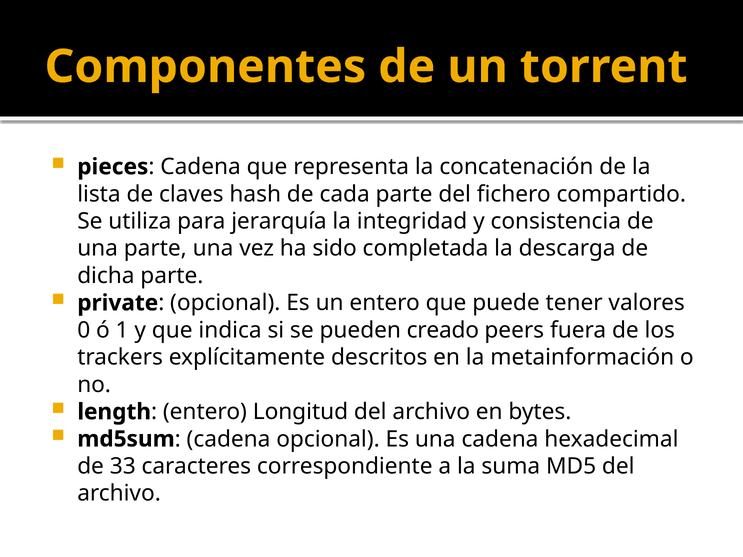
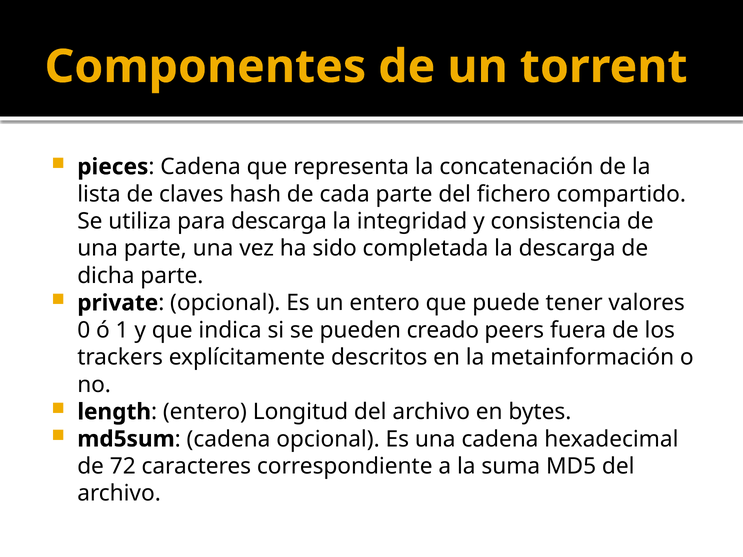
para jerarquía: jerarquía -> descarga
33: 33 -> 72
